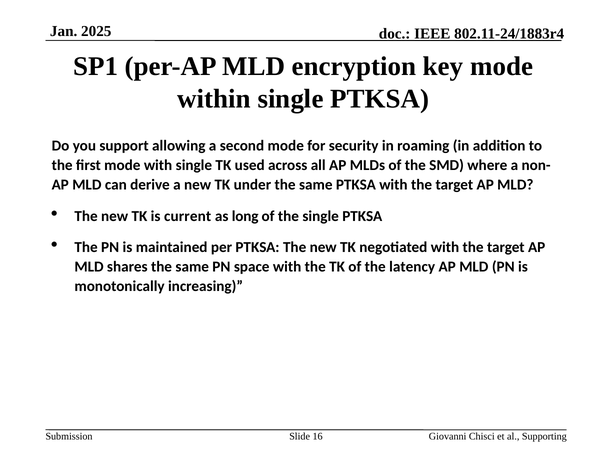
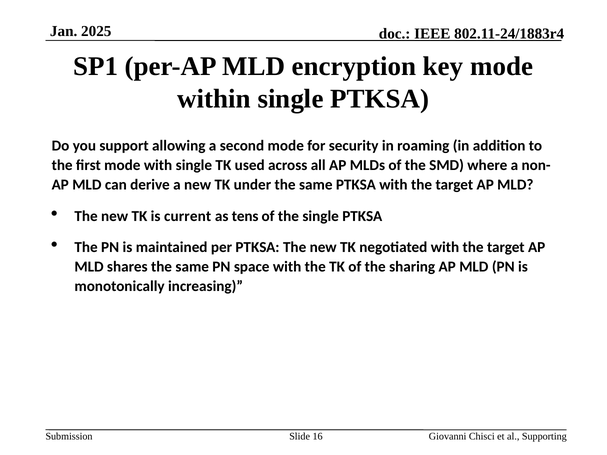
long: long -> tens
latency: latency -> sharing
